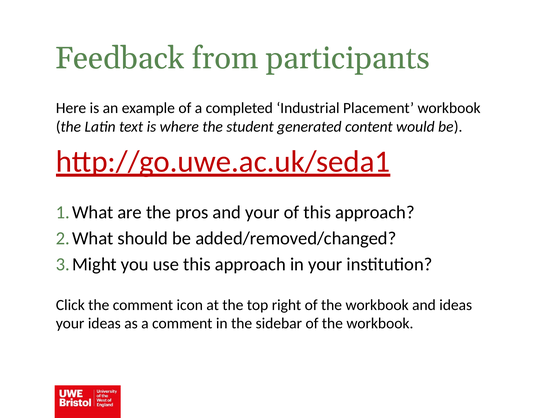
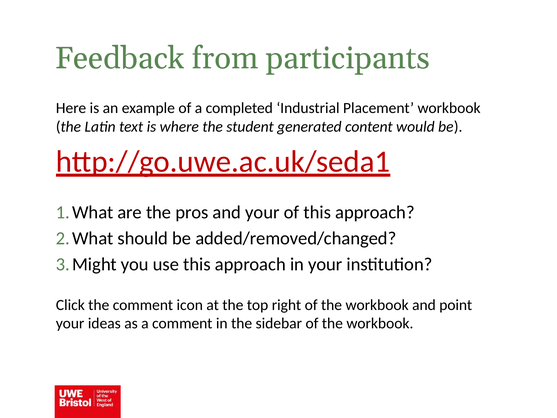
and ideas: ideas -> point
